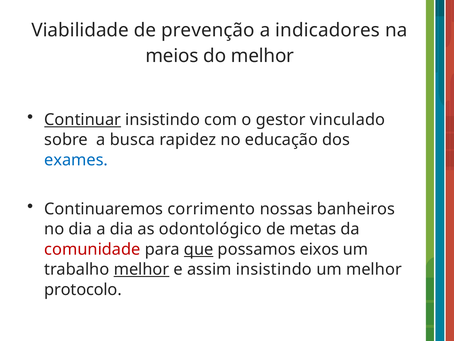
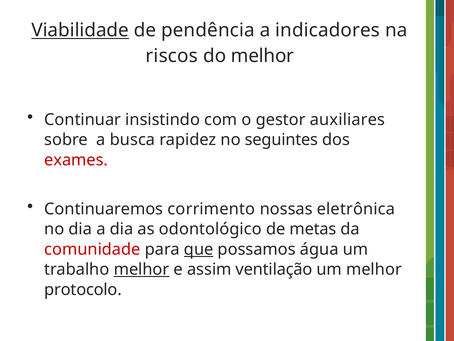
Viabilidade underline: none -> present
prevenção: prevenção -> pendência
meios: meios -> riscos
Continuar underline: present -> none
vinculado: vinculado -> auxiliares
educação: educação -> seguintes
exames colour: blue -> red
banheiros: banheiros -> eletrônica
eixos: eixos -> água
assim insistindo: insistindo -> ventilação
